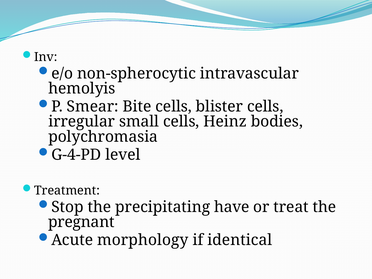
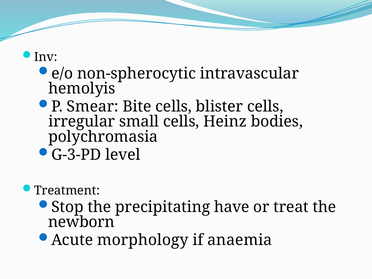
G-4-PD: G-4-PD -> G-3-PD
pregnant: pregnant -> newborn
identical: identical -> anaemia
